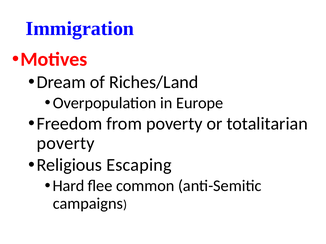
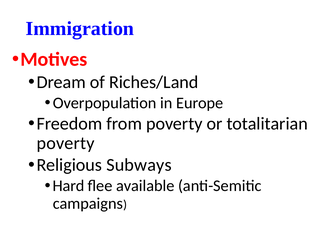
Escaping: Escaping -> Subways
common: common -> available
